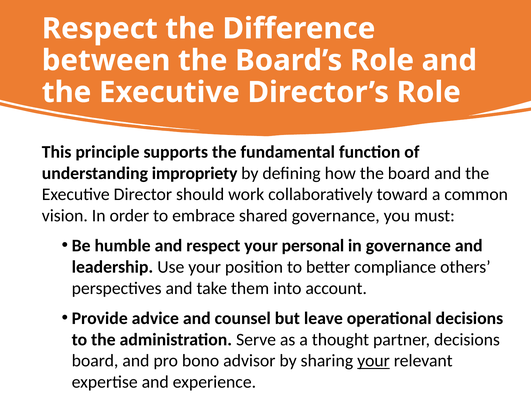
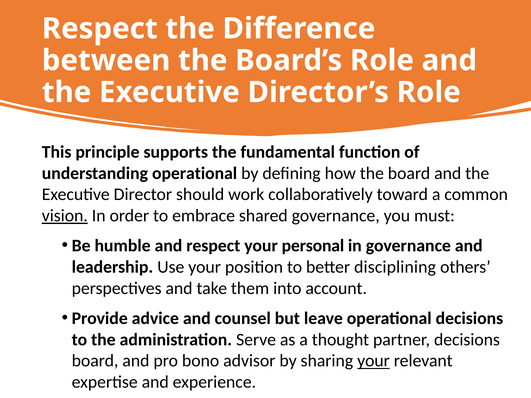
understanding impropriety: impropriety -> operational
vision underline: none -> present
compliance: compliance -> disciplining
